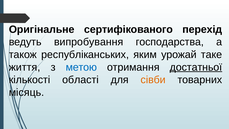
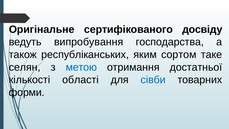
перехід: перехід -> досвіду
урожай: урожай -> сортом
життя: життя -> селян
достатньої underline: present -> none
сівби colour: orange -> blue
місяць: місяць -> форми
